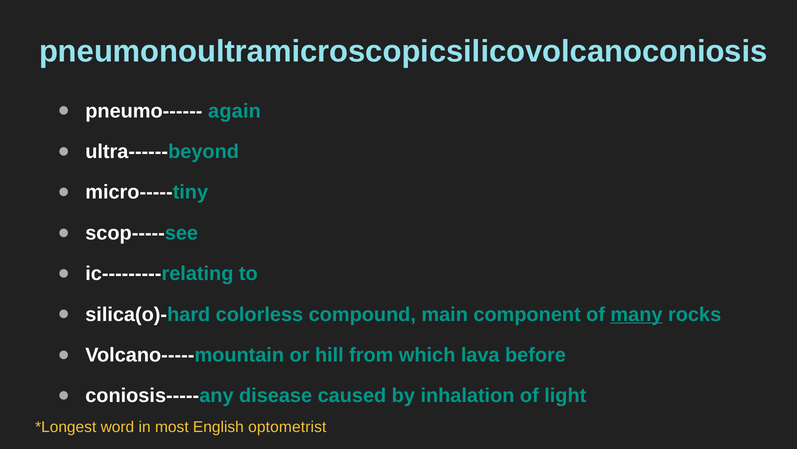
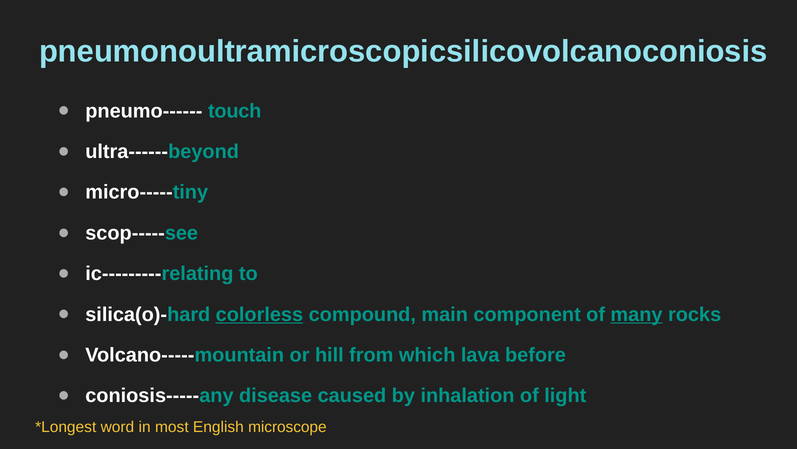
again: again -> touch
colorless underline: none -> present
optometrist: optometrist -> microscope
